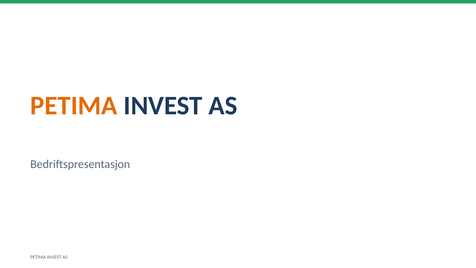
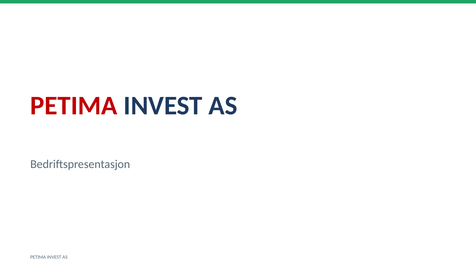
PETIMA at (74, 106) colour: orange -> red
